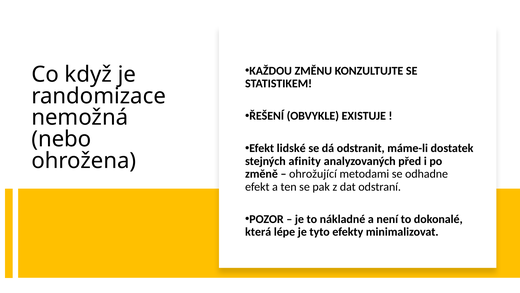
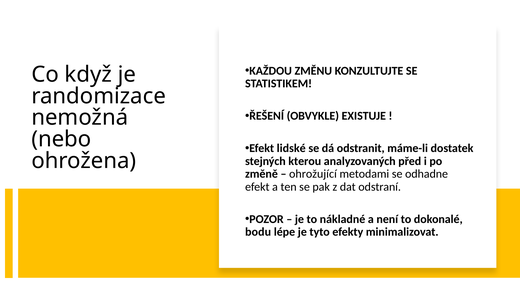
afinity: afinity -> kterou
která: která -> bodu
